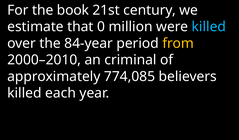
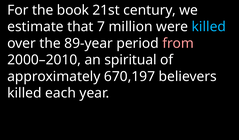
0: 0 -> 7
84-year: 84-year -> 89-year
from colour: yellow -> pink
criminal: criminal -> spiritual
774,085: 774,085 -> 670,197
